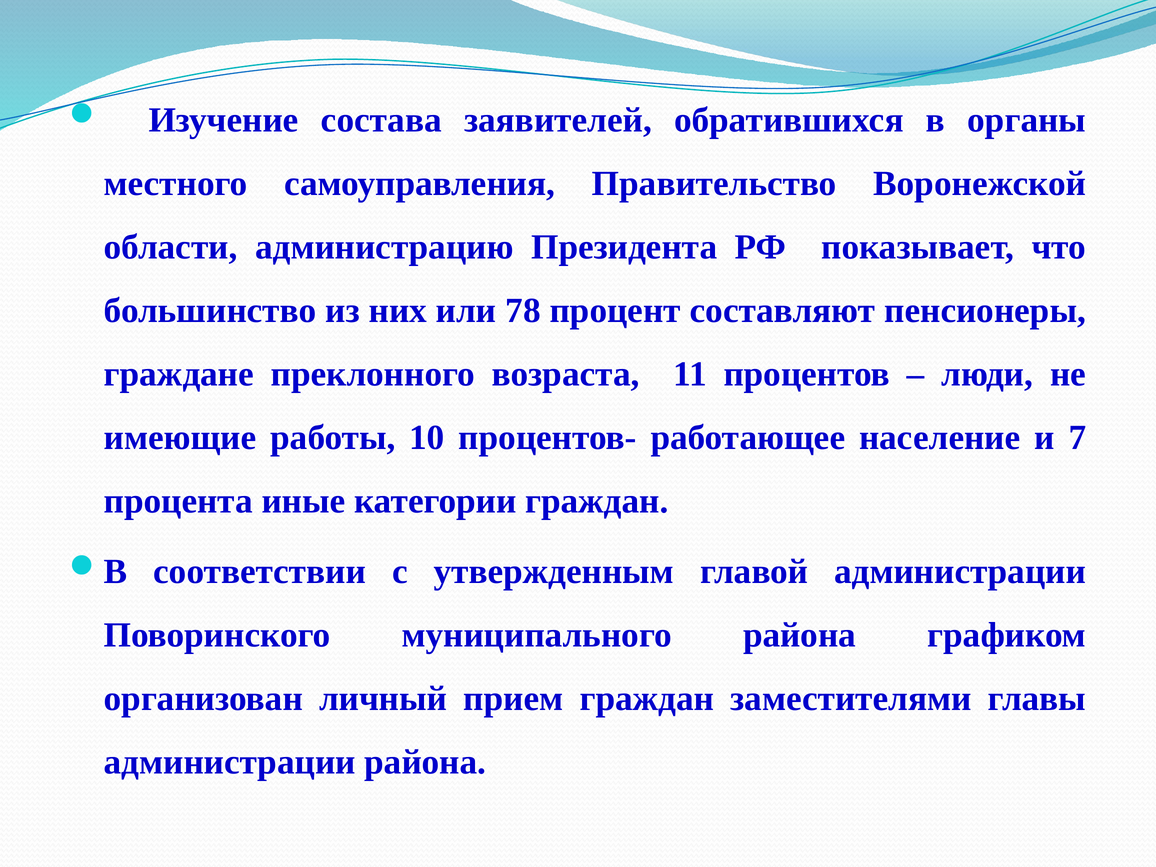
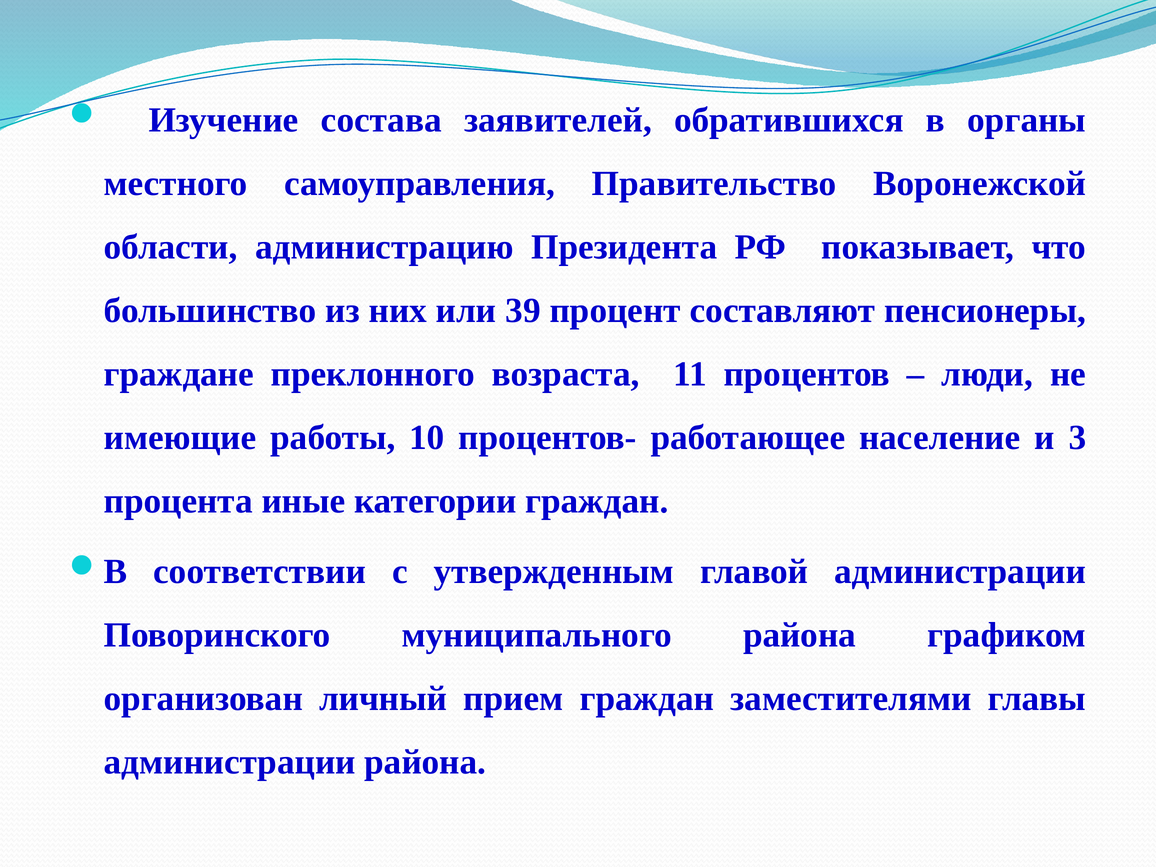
78: 78 -> 39
7: 7 -> 3
